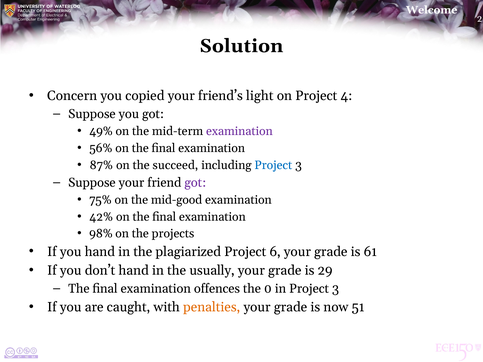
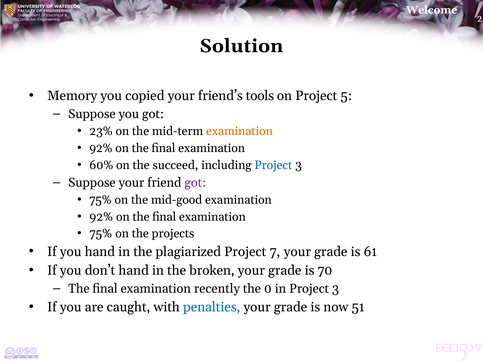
Concern: Concern -> Memory
light: light -> tools
4: 4 -> 5
49%: 49% -> 23%
examination at (239, 131) colour: purple -> orange
56% at (101, 148): 56% -> 92%
87%: 87% -> 60%
42% at (101, 217): 42% -> 92%
98% at (101, 234): 98% -> 75%
6: 6 -> 7
usually: usually -> broken
29: 29 -> 70
offences: offences -> recently
penalties colour: orange -> blue
